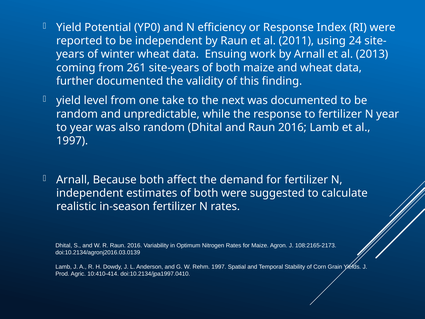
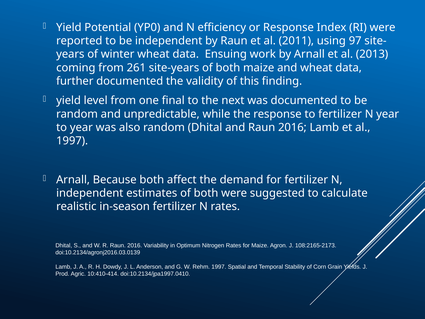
24: 24 -> 97
take: take -> final
